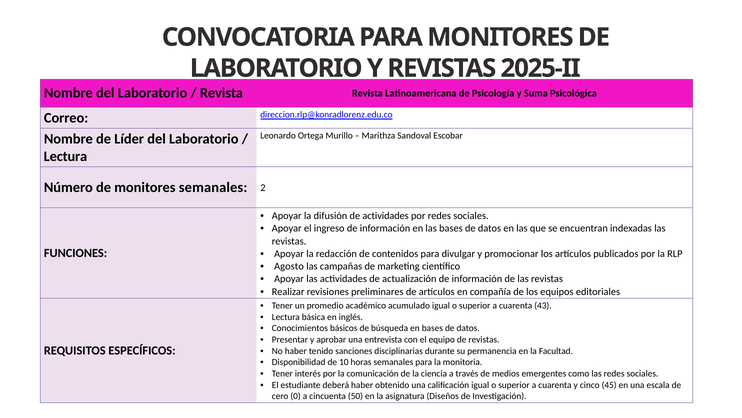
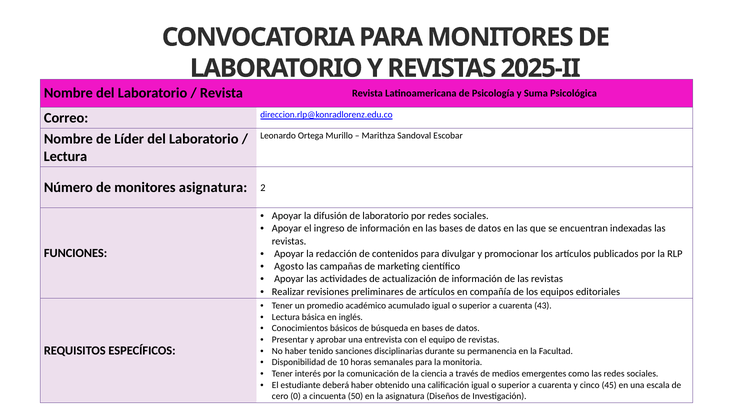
monitores semanales: semanales -> asignatura
difusión de actividades: actividades -> laboratorio
